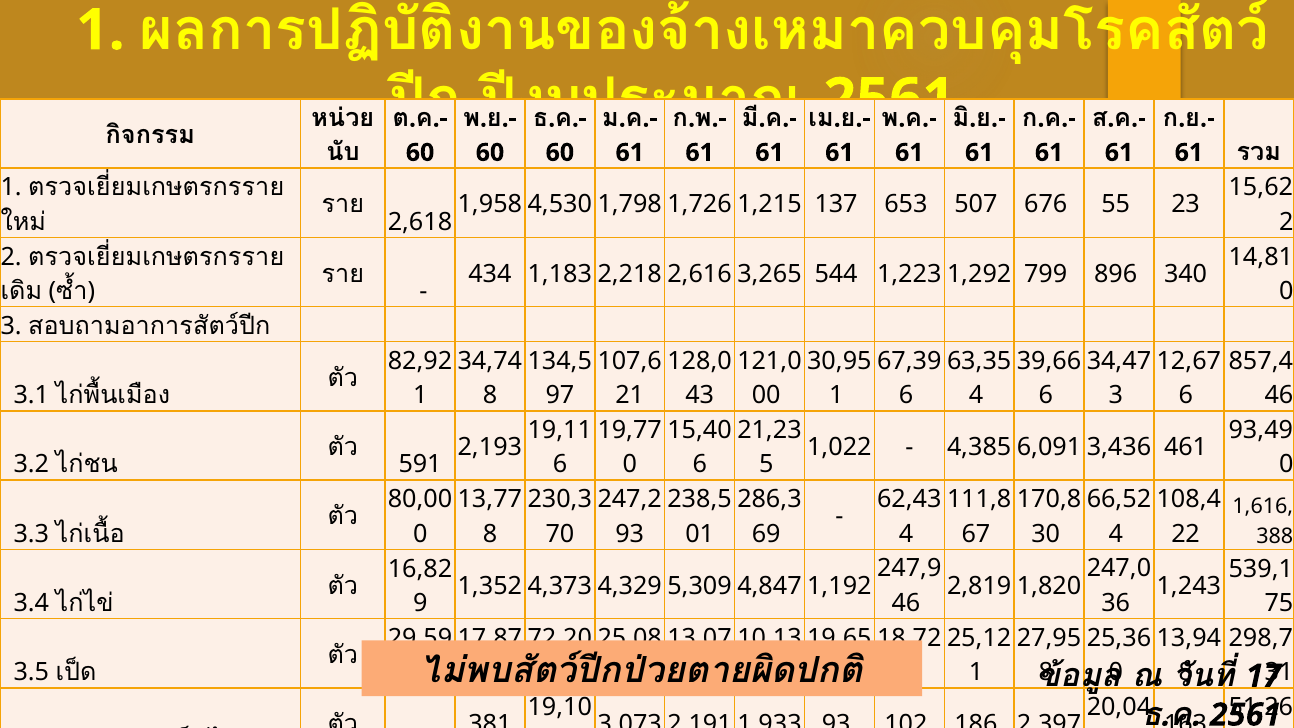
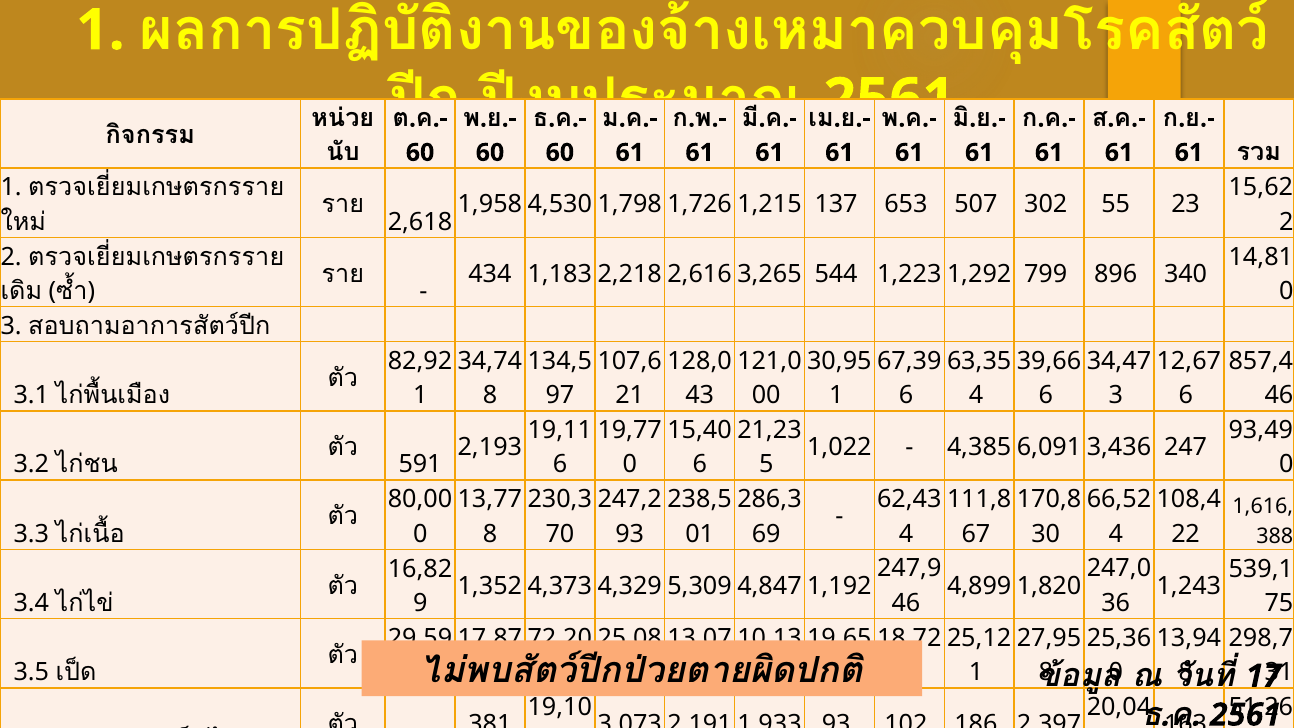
676: 676 -> 302
461: 461 -> 247
2,819: 2,819 -> 4,899
